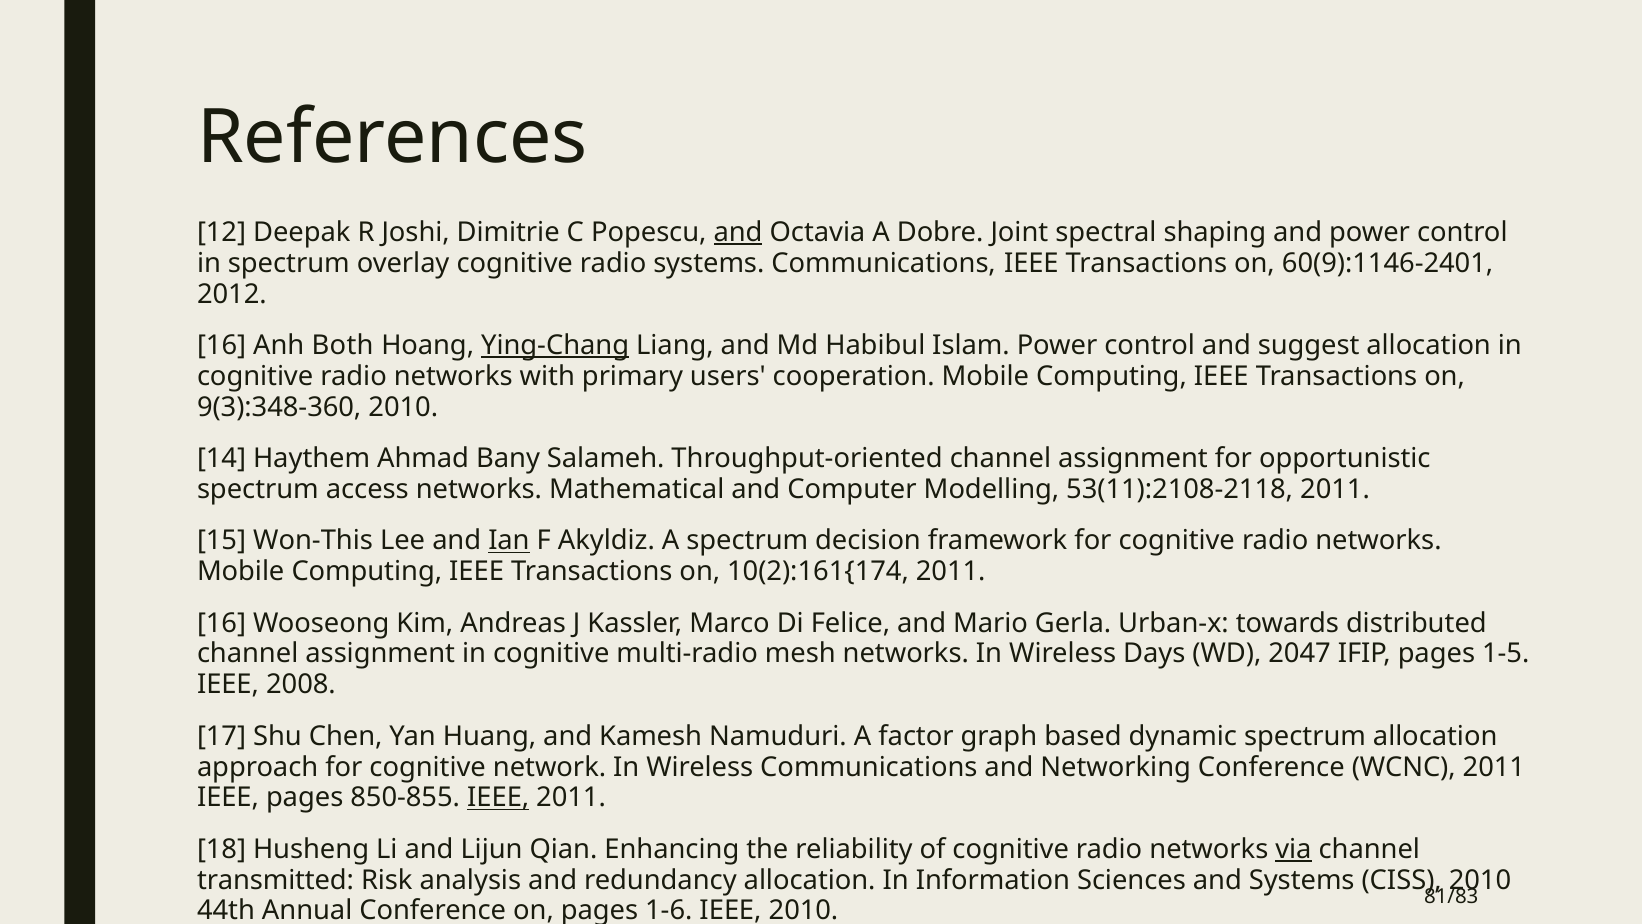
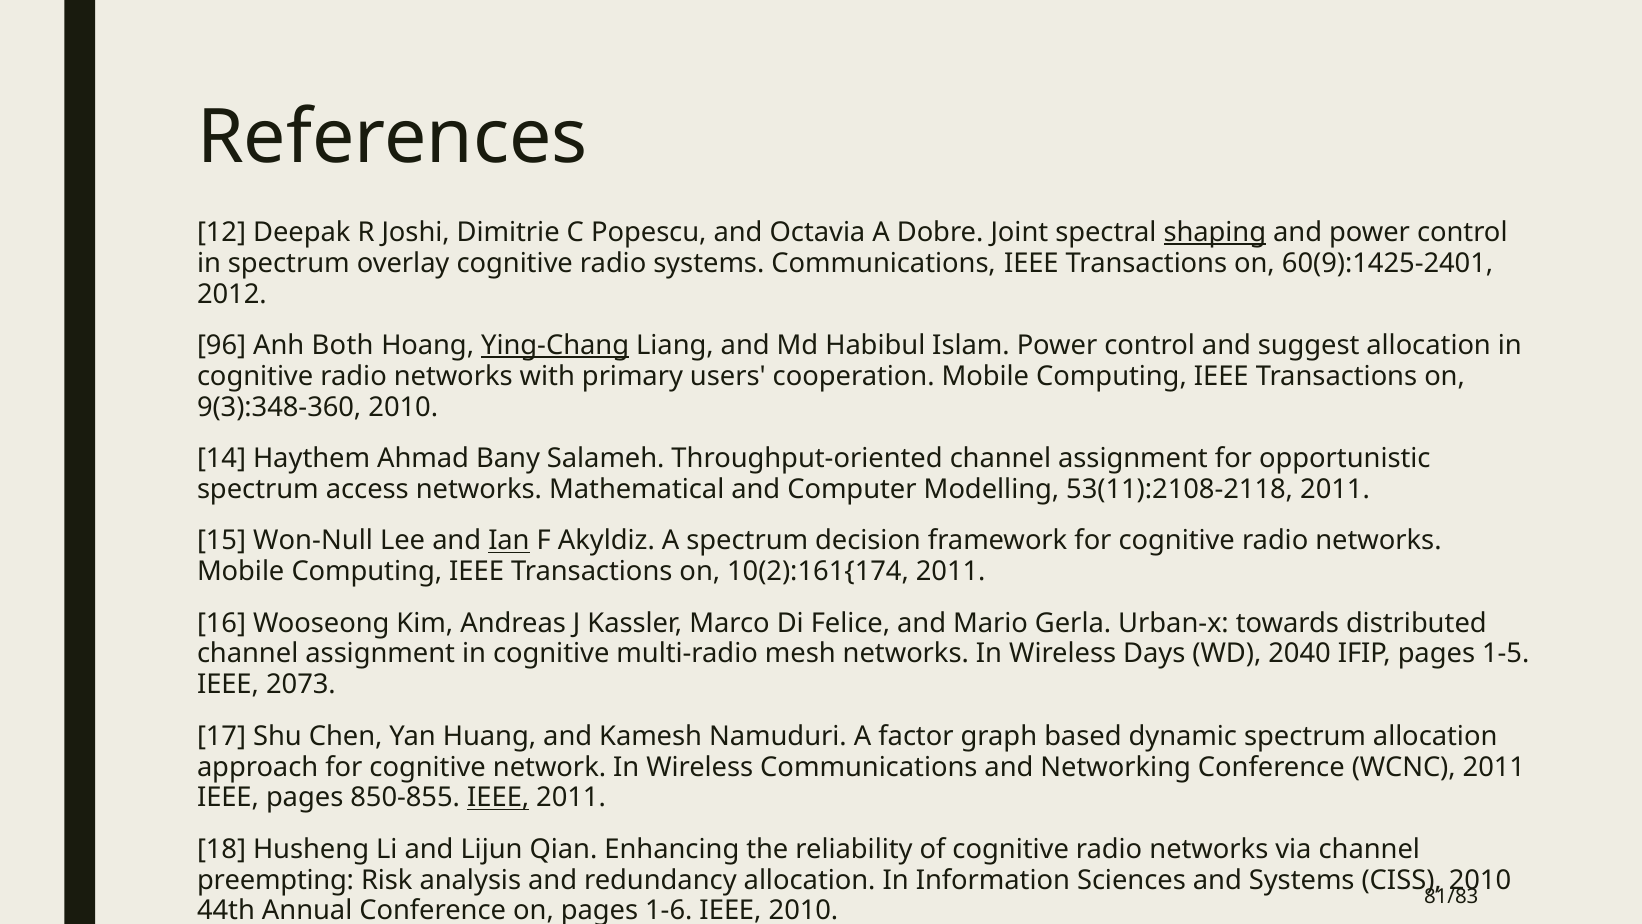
and at (738, 232) underline: present -> none
shaping underline: none -> present
60(9):1146-2401: 60(9):1146-2401 -> 60(9):1425-2401
16 at (222, 345): 16 -> 96
Won-This: Won-This -> Won-Null
2047: 2047 -> 2040
2008: 2008 -> 2073
via underline: present -> none
transmitted: transmitted -> preempting
